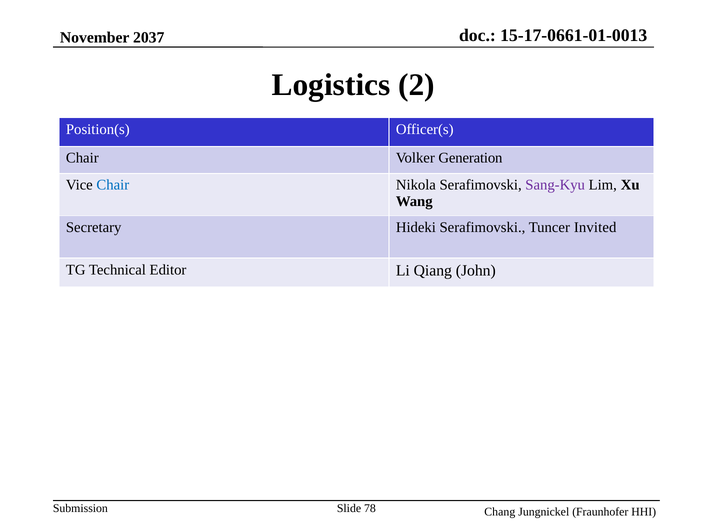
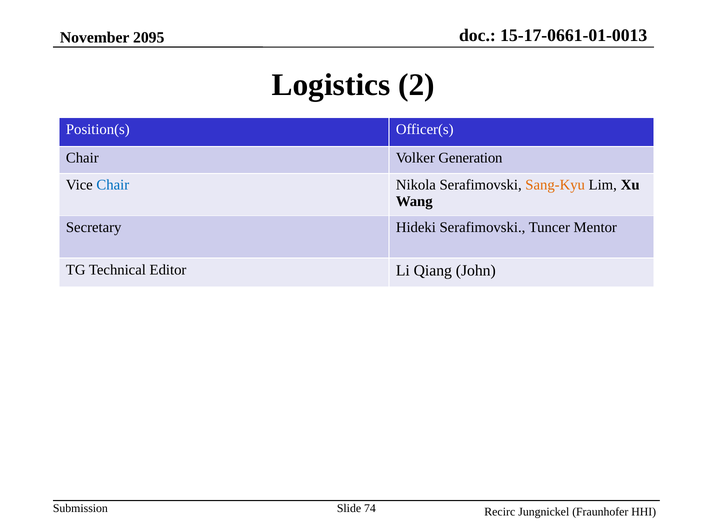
2037: 2037 -> 2095
Sang-Kyu colour: purple -> orange
Invited: Invited -> Mentor
78: 78 -> 74
Chang: Chang -> Recirc
